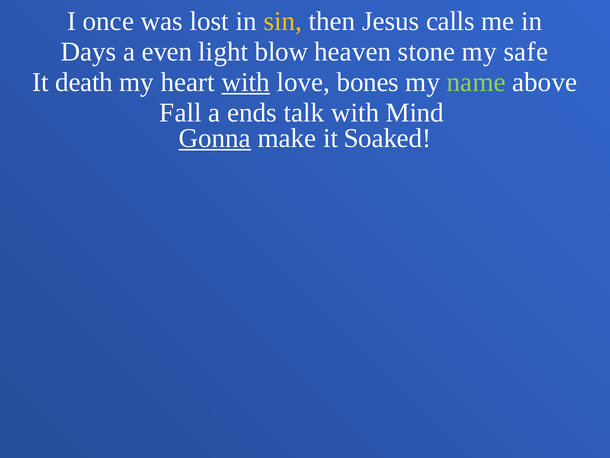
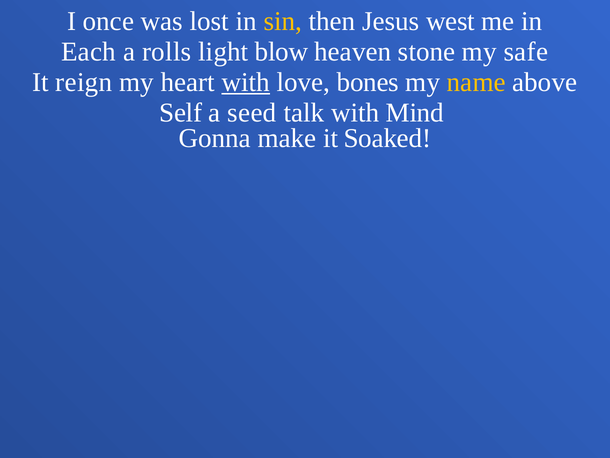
calls: calls -> west
Days: Days -> Each
even: even -> rolls
death: death -> reign
name colour: light green -> yellow
Fall: Fall -> Self
ends: ends -> seed
Gonna underline: present -> none
